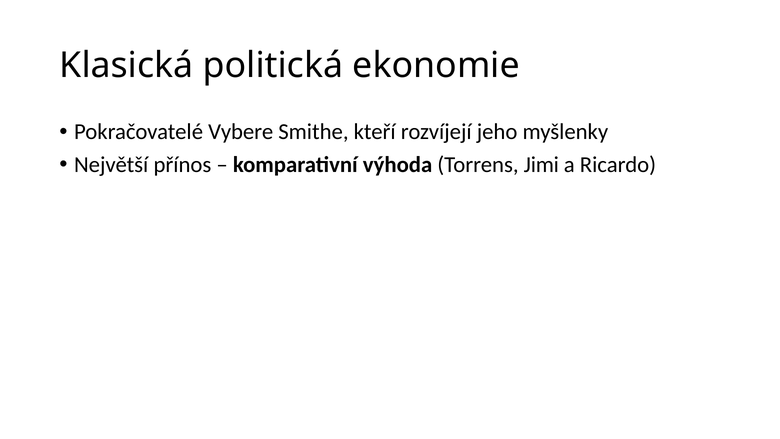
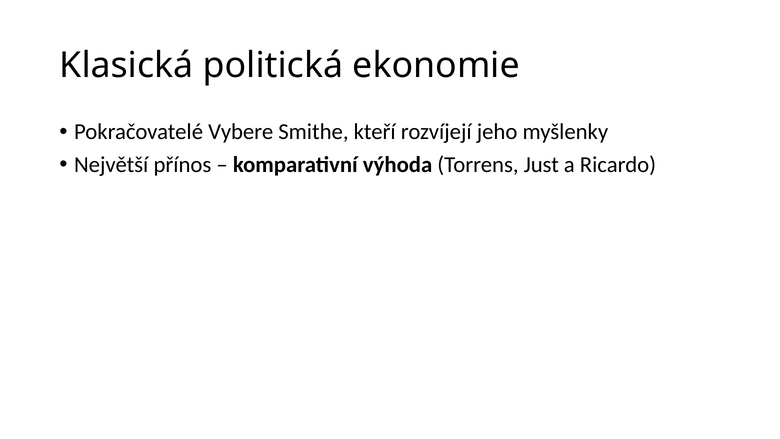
Jimi: Jimi -> Just
